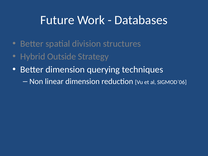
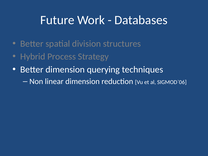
Outside: Outside -> Process
